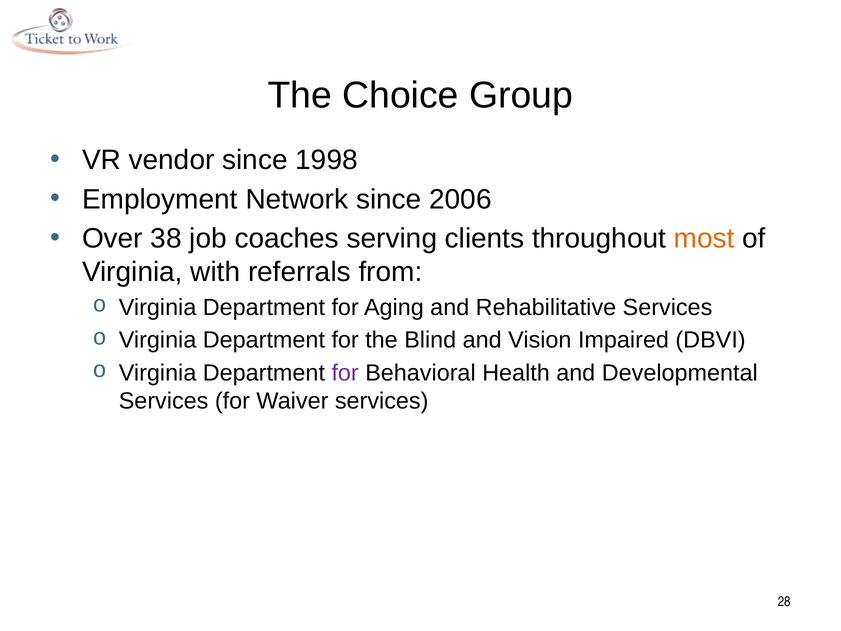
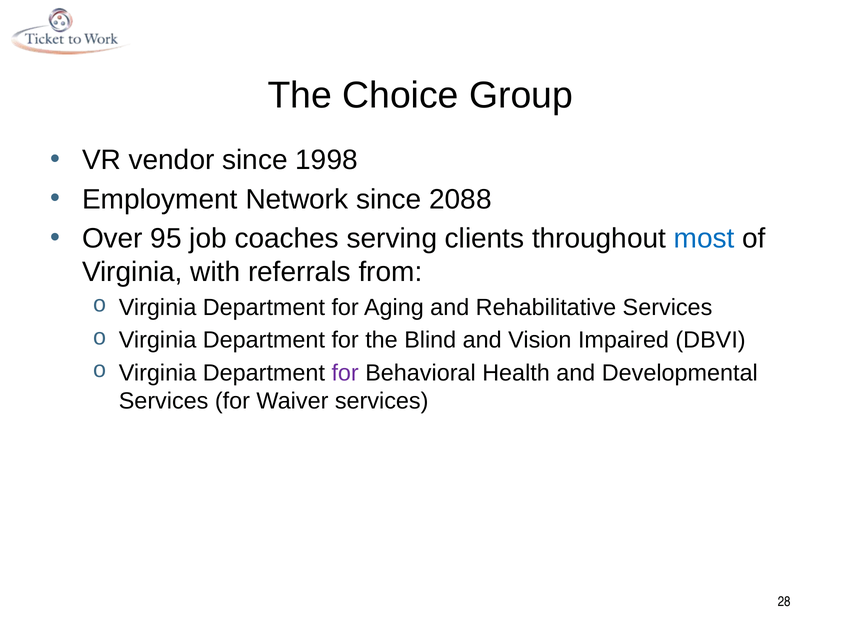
2006: 2006 -> 2088
38: 38 -> 95
most colour: orange -> blue
